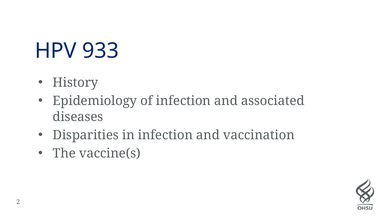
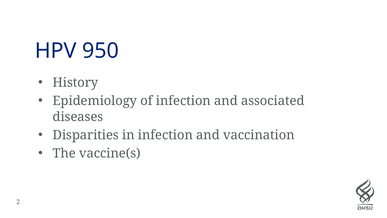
933: 933 -> 950
